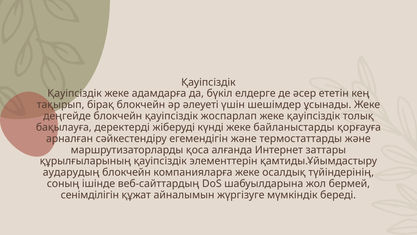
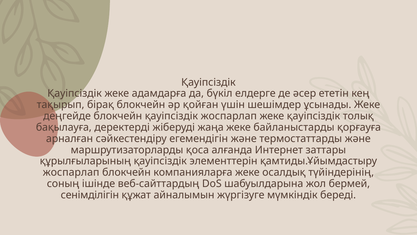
әлеуеті: әлеуеті -> қойған
күнді: күнді -> жаңа
аударудың at (71, 172): аударудың -> жоспарлап
